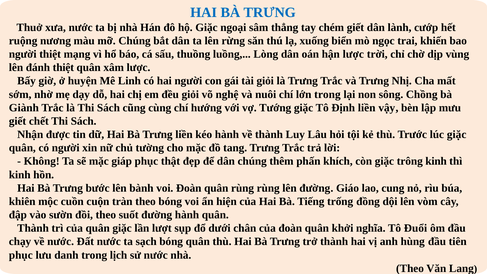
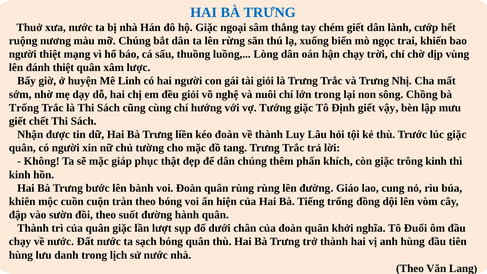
hận lược: lược -> chạy
Giành at (24, 108): Giành -> Trống
Định liền: liền -> giết
kéo hành: hành -> đoàn
phục at (21, 255): phục -> hùng
